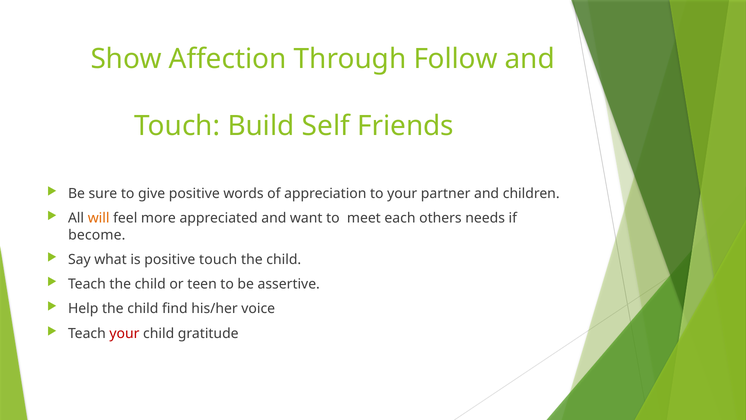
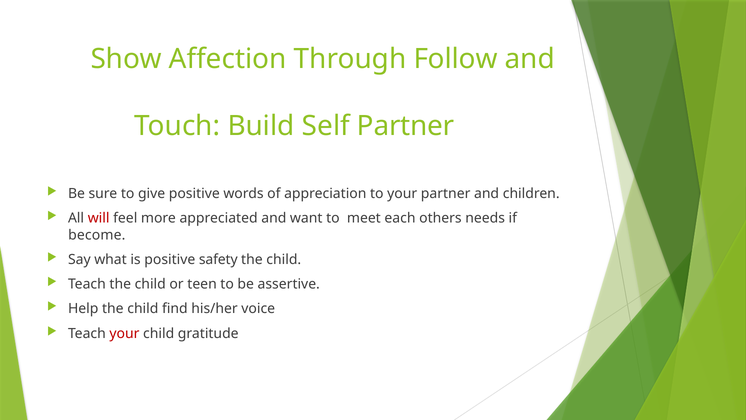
Self Friends: Friends -> Partner
will colour: orange -> red
positive touch: touch -> safety
